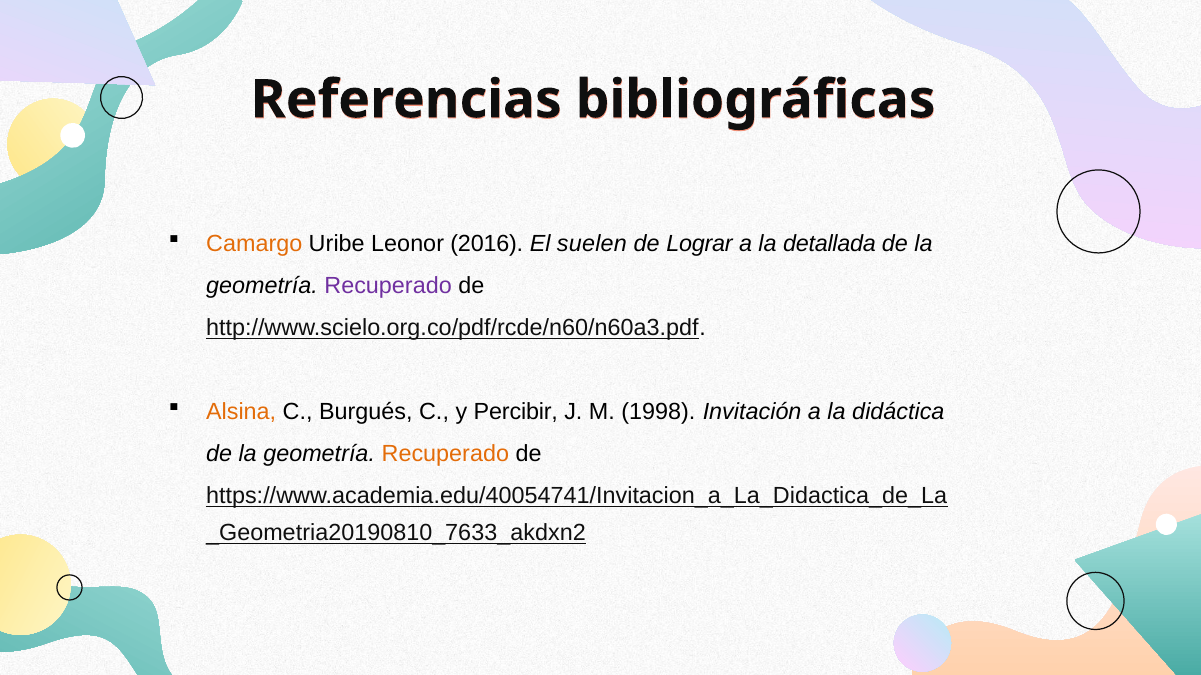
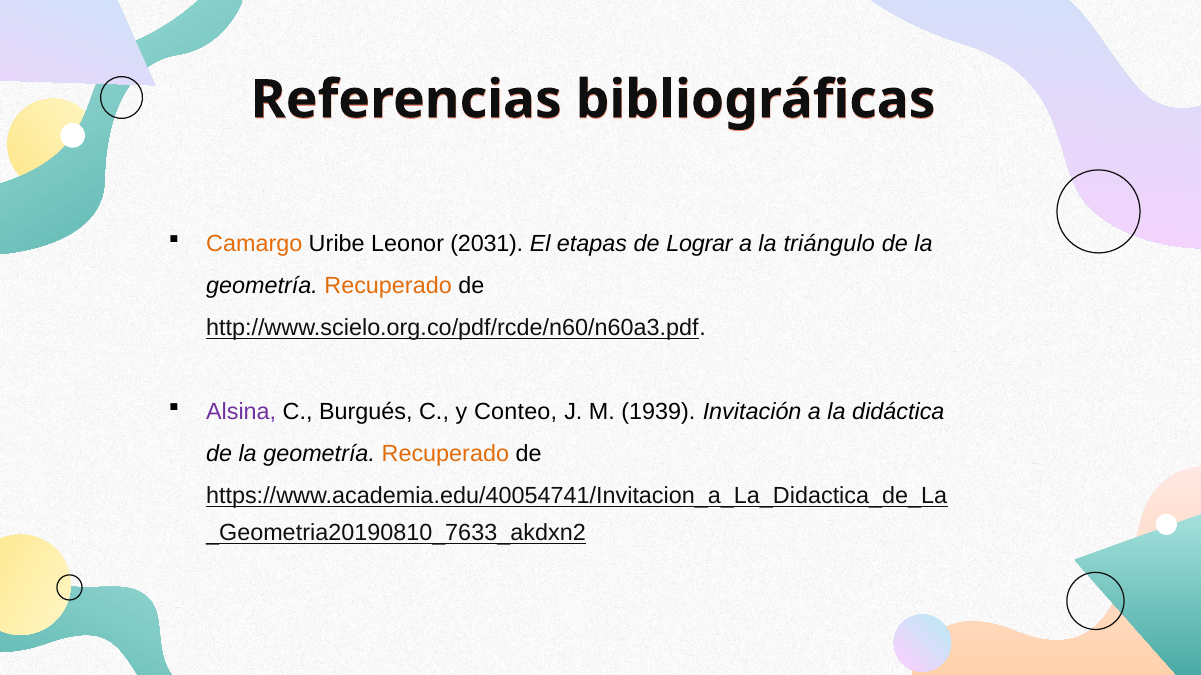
2016: 2016 -> 2031
suelen: suelen -> etapas
detallada: detallada -> triángulo
Recuperado at (388, 286) colour: purple -> orange
Alsina colour: orange -> purple
Percibir: Percibir -> Conteo
1998: 1998 -> 1939
